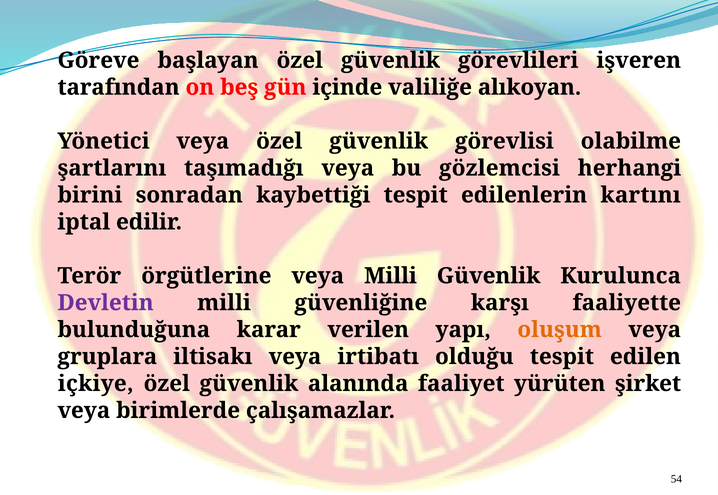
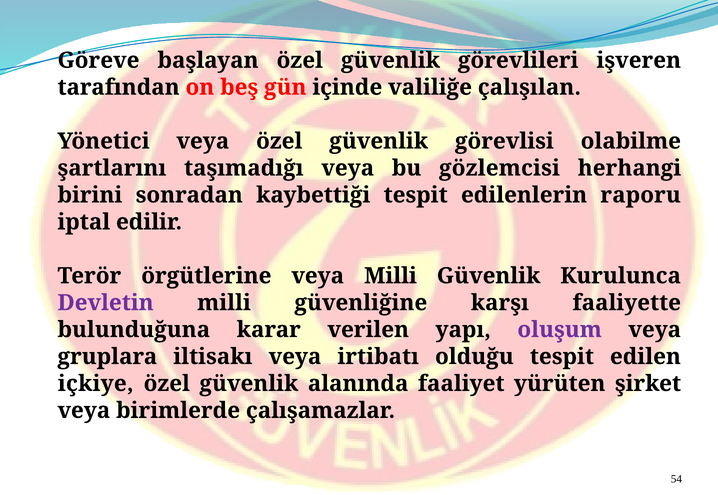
alıkoyan: alıkoyan -> çalışılan
kartını: kartını -> raporu
oluşum colour: orange -> purple
